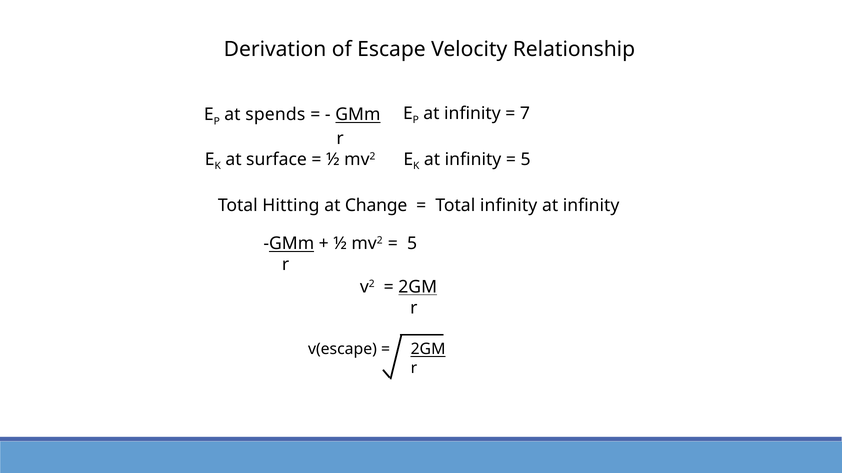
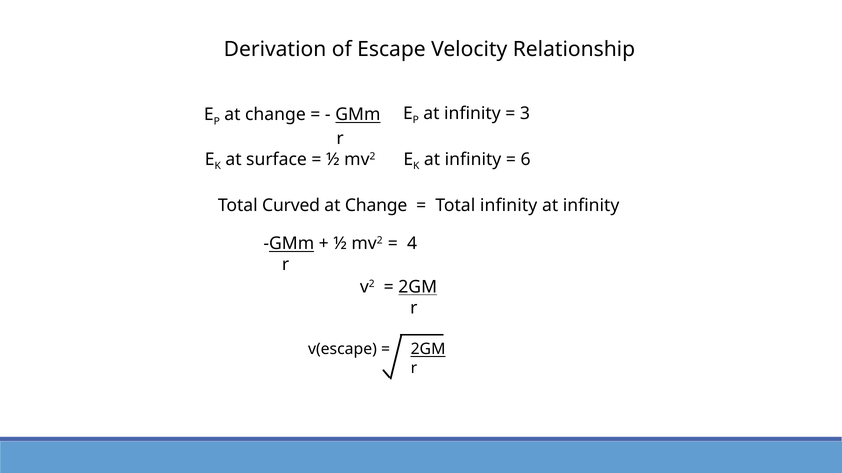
7: 7 -> 3
spends at (275, 115): spends -> change
5 at (526, 159): 5 -> 6
Hitting: Hitting -> Curved
5 at (412, 244): 5 -> 4
